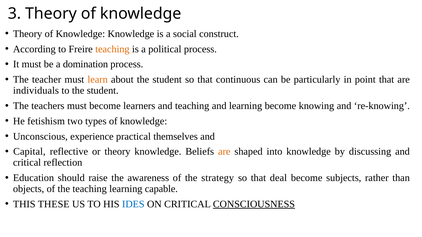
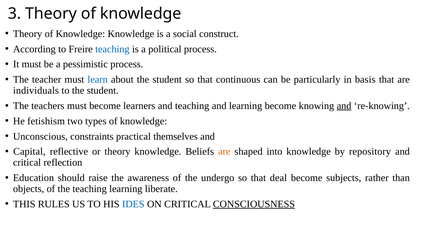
teaching at (112, 49) colour: orange -> blue
domination: domination -> pessimistic
learn colour: orange -> blue
point: point -> basis
and at (344, 106) underline: none -> present
experience: experience -> constraints
discussing: discussing -> repository
strategy: strategy -> undergo
capable: capable -> liberate
THESE: THESE -> RULES
